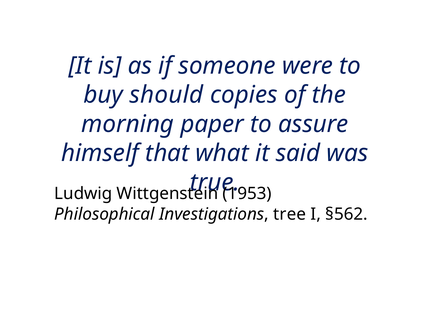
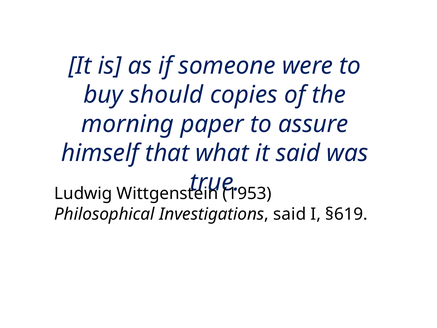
Investigations tree: tree -> said
§562: §562 -> §619
